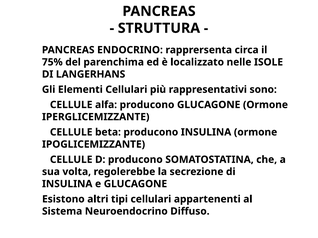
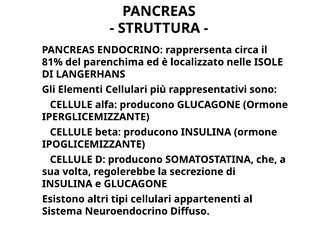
75%: 75% -> 81%
